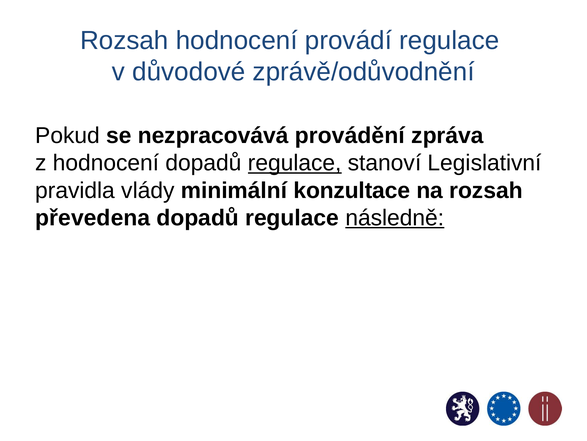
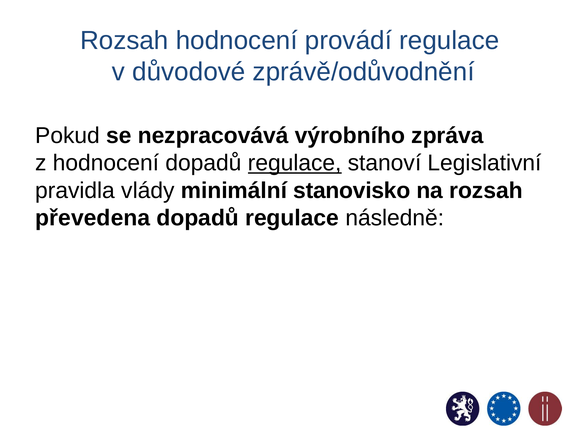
provádění: provádění -> výrobního
konzultace: konzultace -> stanovisko
následně underline: present -> none
